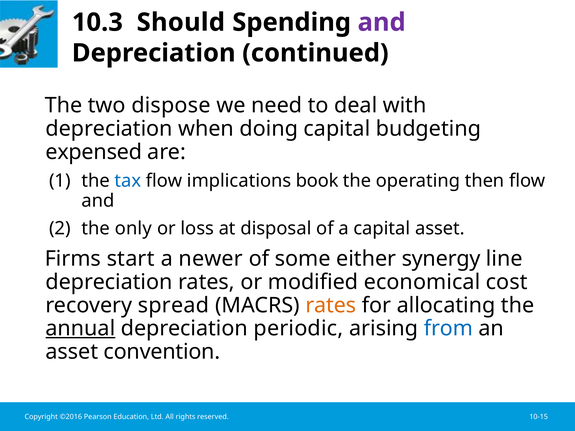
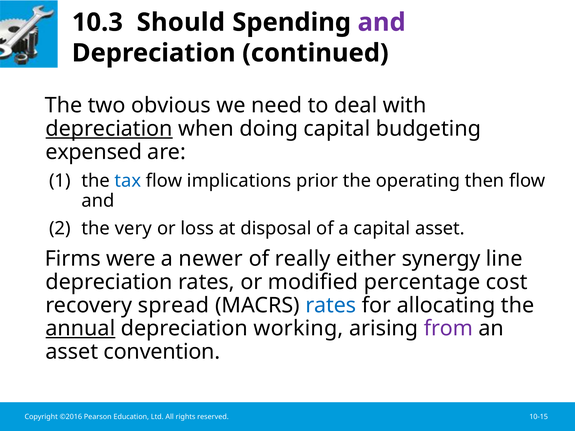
dispose: dispose -> obvious
depreciation at (109, 129) underline: none -> present
book: book -> prior
only: only -> very
start: start -> were
some: some -> really
economical: economical -> percentage
rates at (331, 305) colour: orange -> blue
periodic: periodic -> working
from colour: blue -> purple
